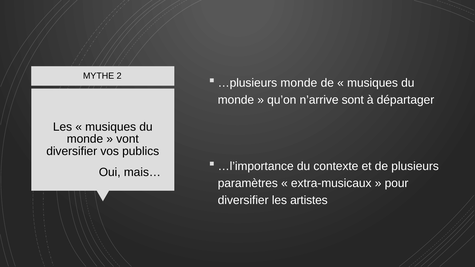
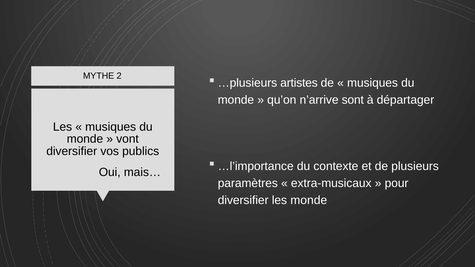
…plusieurs monde: monde -> artistes
les artistes: artistes -> monde
